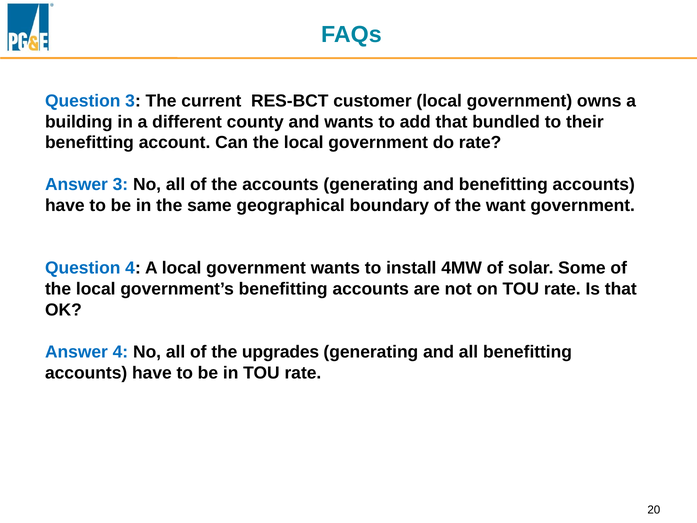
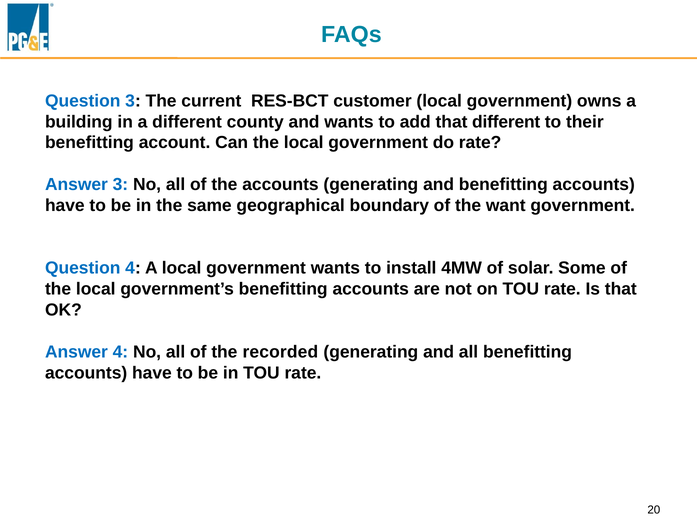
that bundled: bundled -> different
upgrades: upgrades -> recorded
